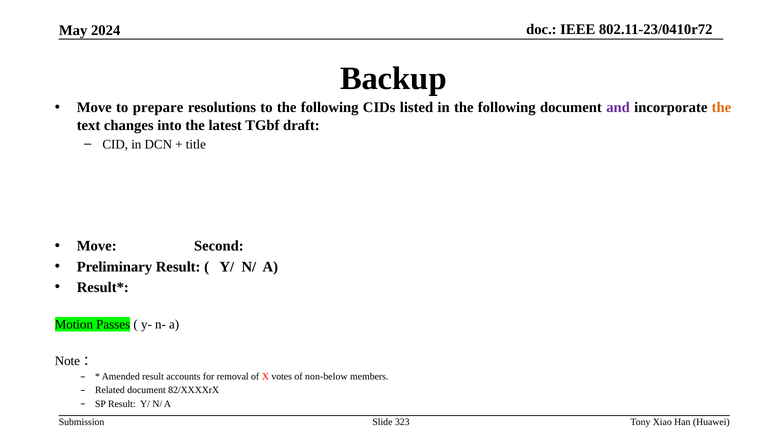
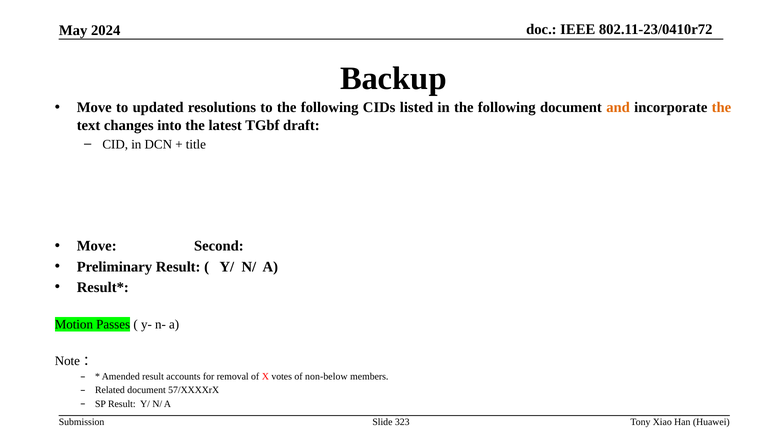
prepare: prepare -> updated
and colour: purple -> orange
82/XXXXrX: 82/XXXXrX -> 57/XXXXrX
